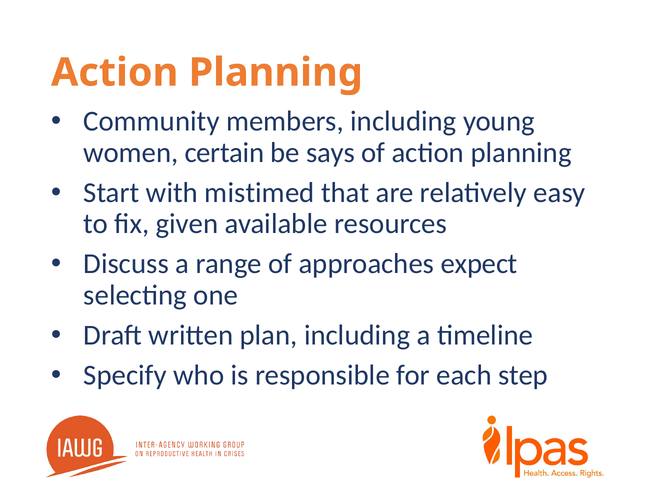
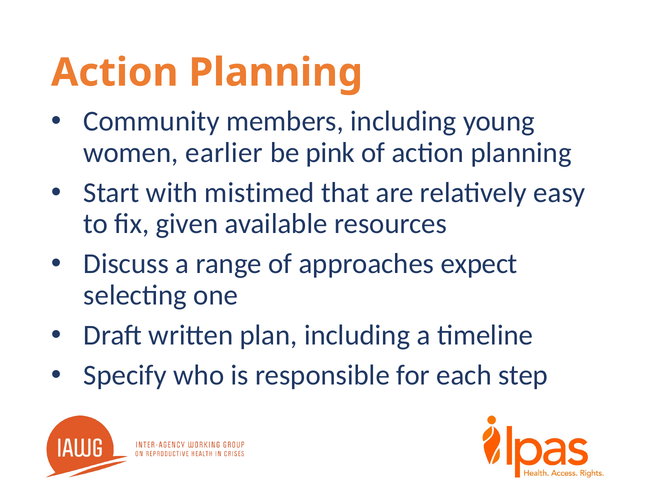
certain: certain -> earlier
says: says -> pink
